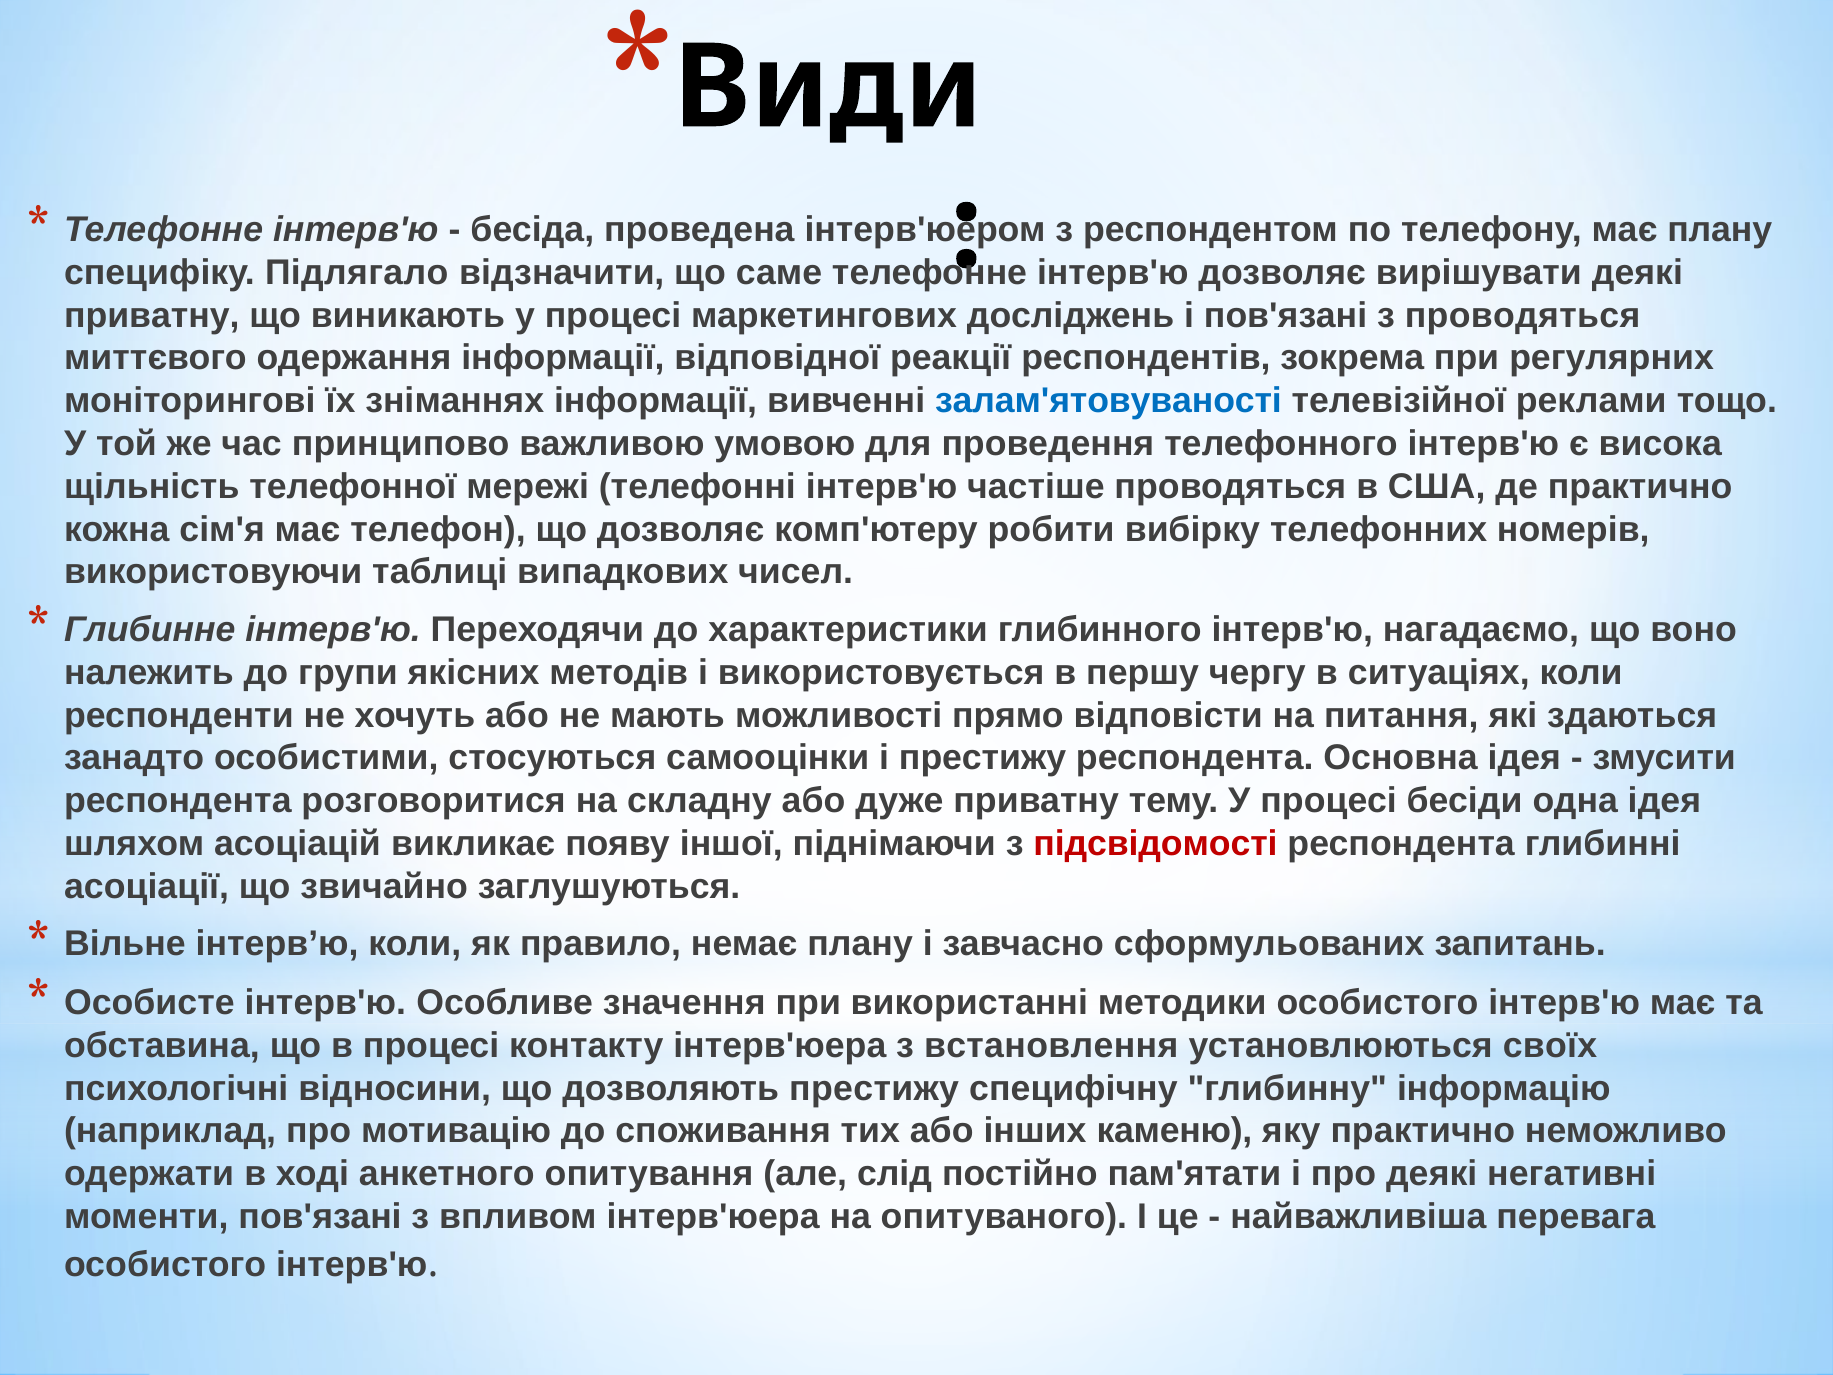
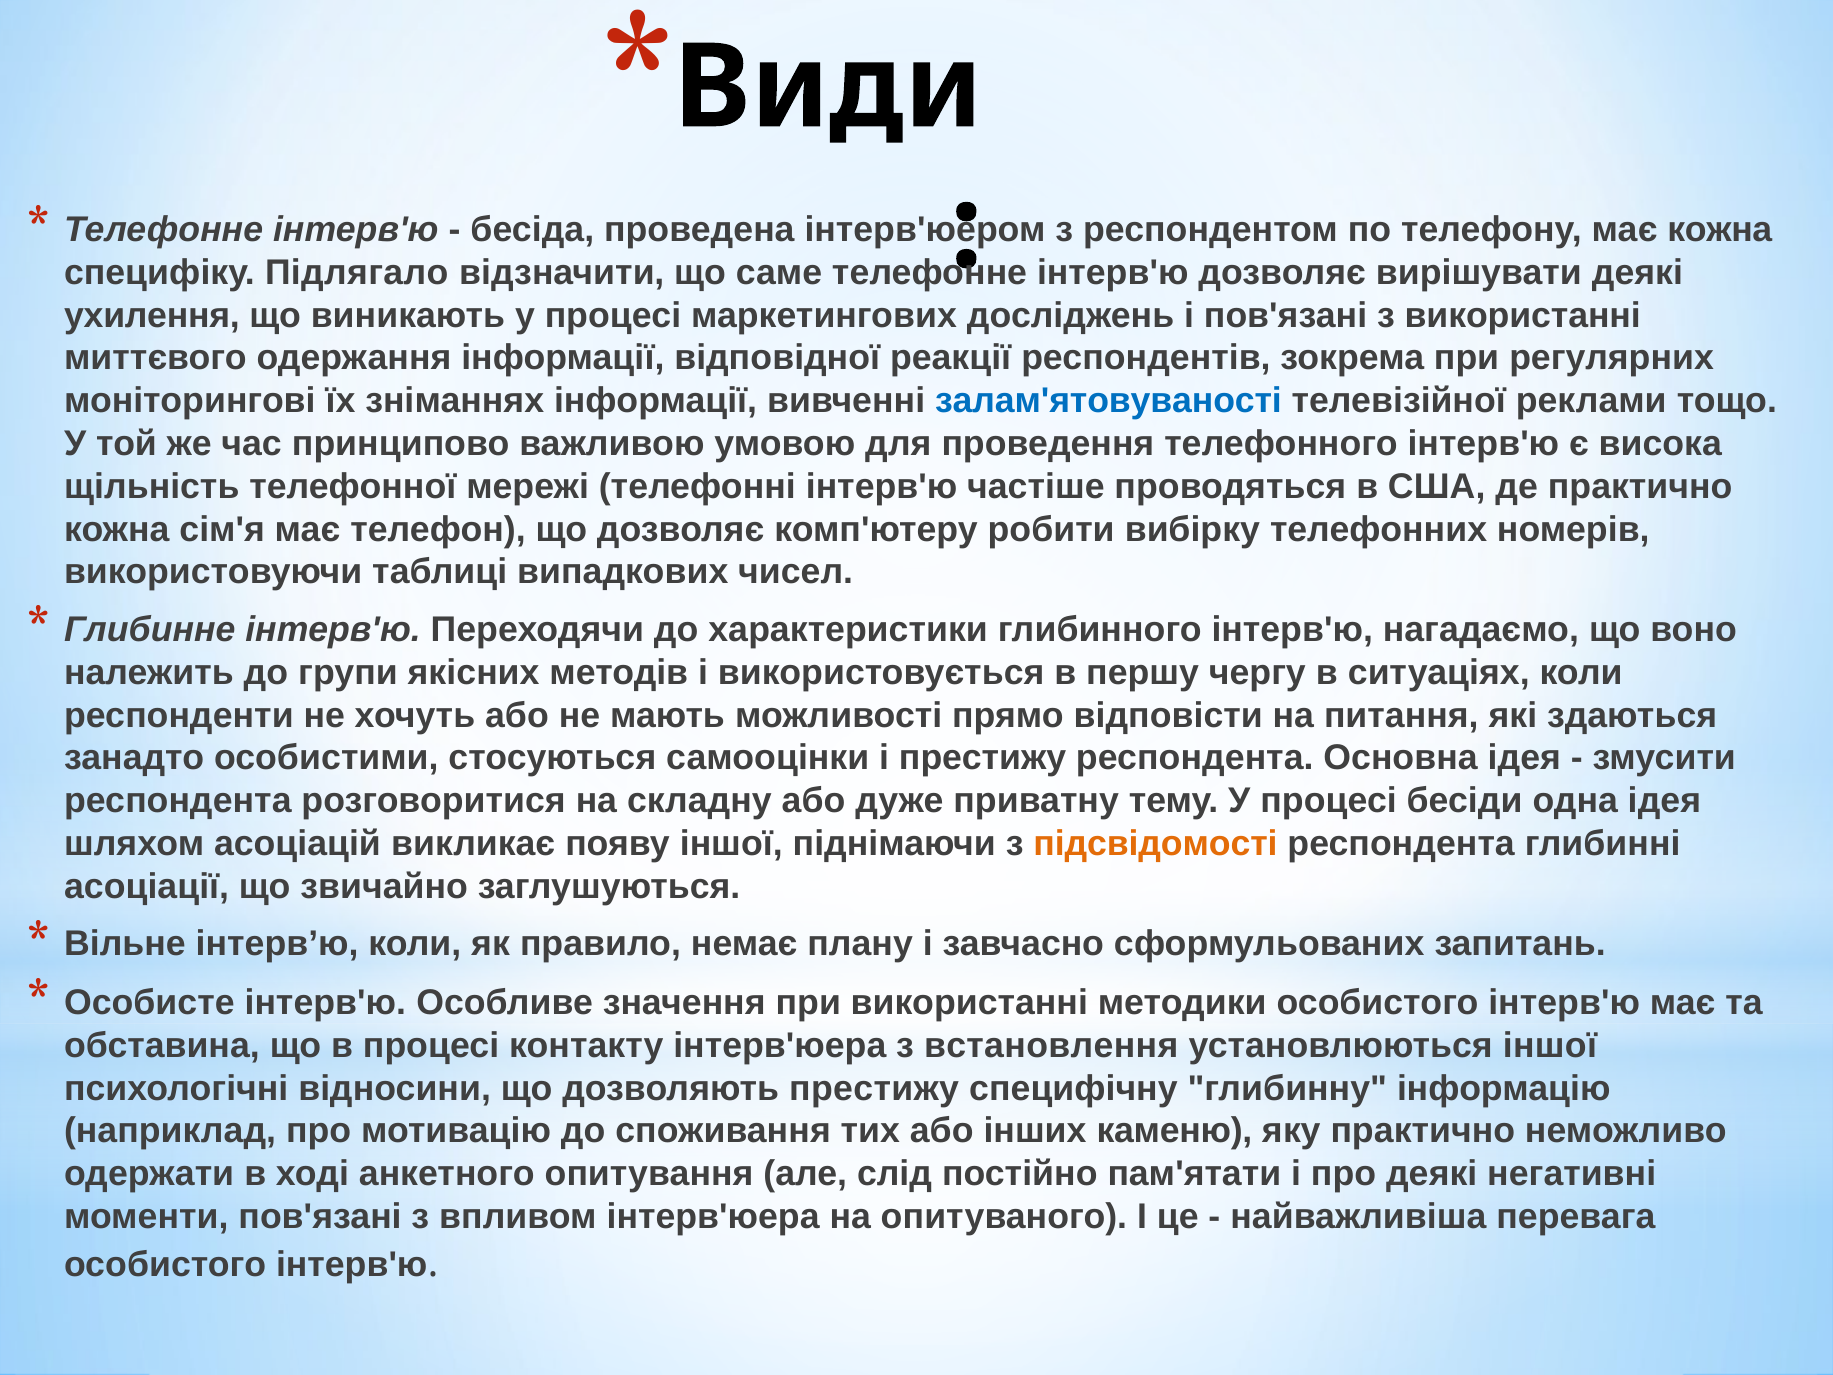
має плану: плану -> кожна
приватну at (152, 315): приватну -> ухилення
з проводяться: проводяться -> використанні
підсвідомості colour: red -> orange
установлюються своїх: своїх -> іншої
